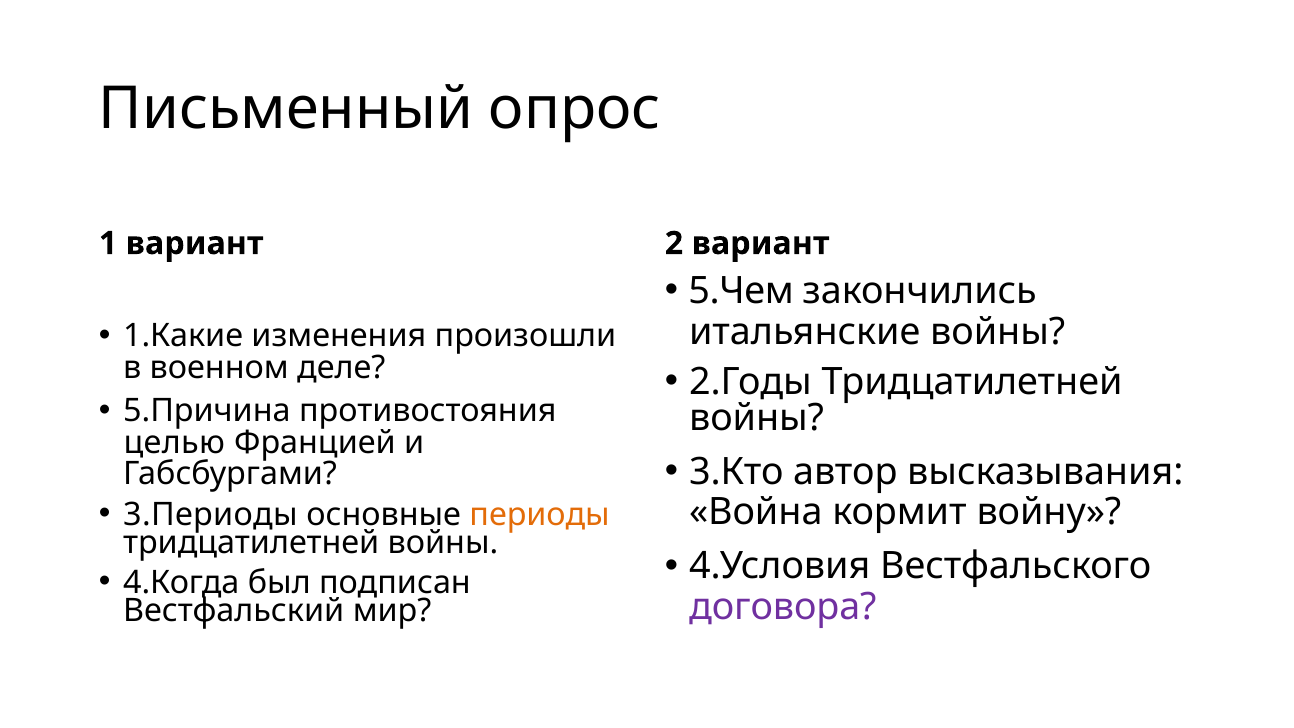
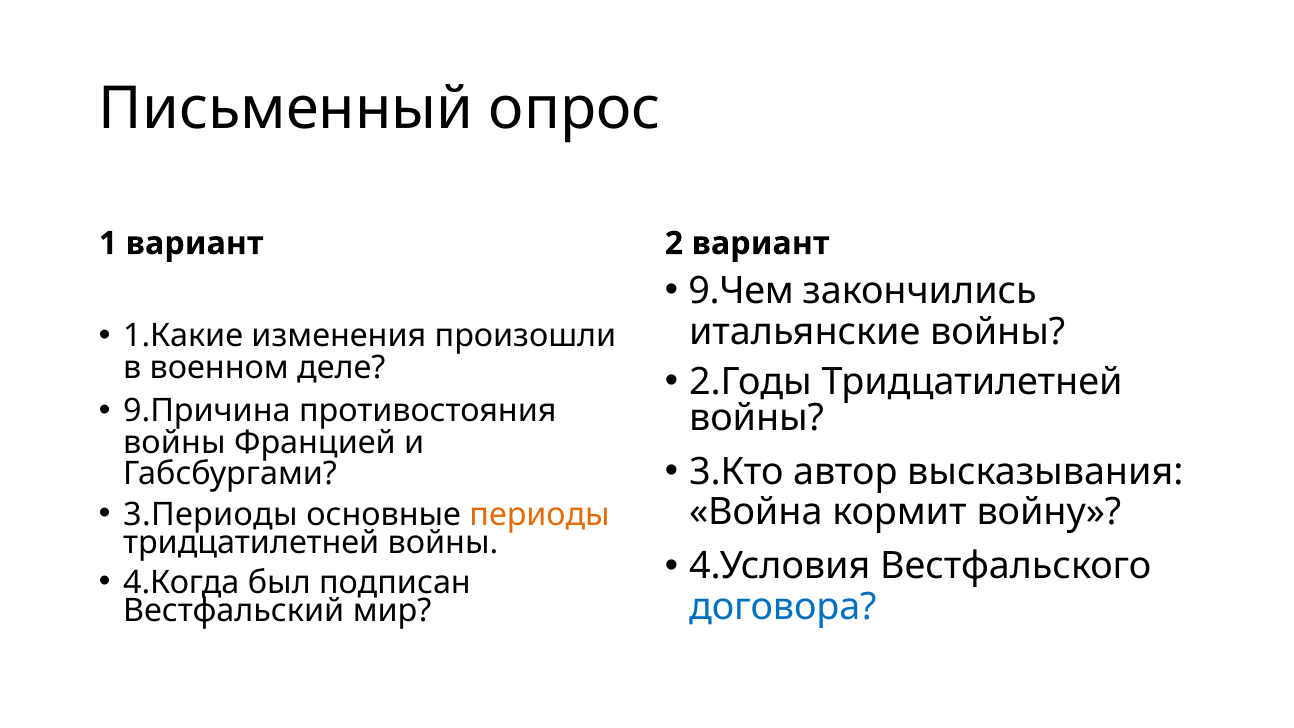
5.Чем: 5.Чем -> 9.Чем
5.Причина: 5.Причина -> 9.Причина
целью at (174, 443): целью -> войны
договора colour: purple -> blue
